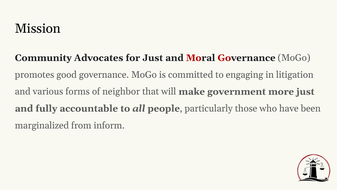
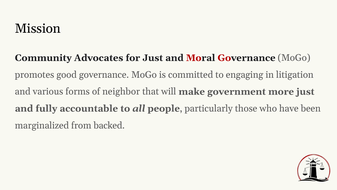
inform: inform -> backed
